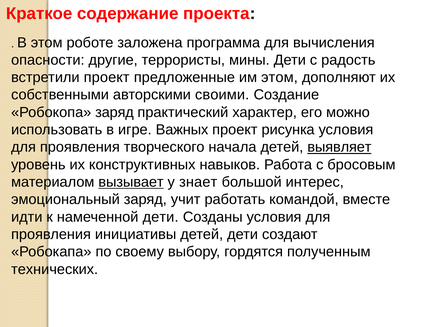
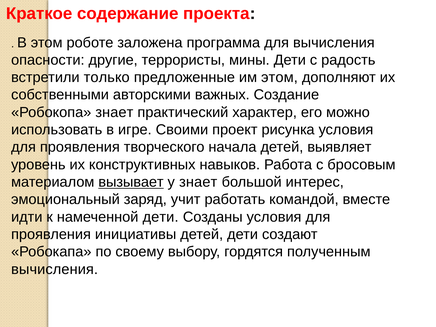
встретили проект: проект -> только
своими: своими -> важных
Робокопа заряд: заряд -> знает
Важных: Важных -> Своими
выявляет underline: present -> none
технических at (55, 269): технических -> вычисления
